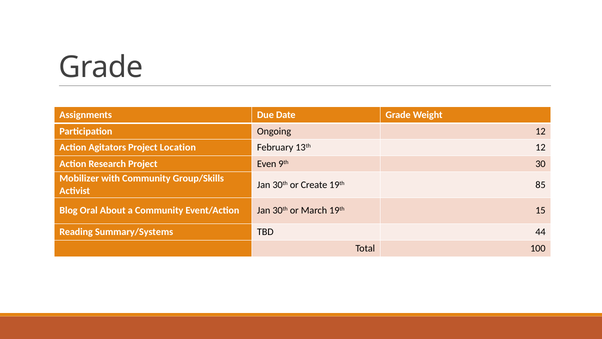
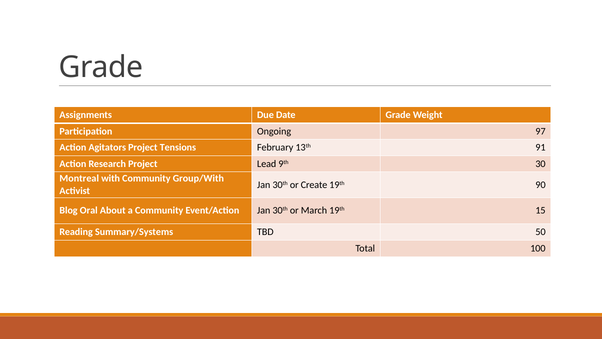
Ongoing 12: 12 -> 97
Location: Location -> Tensions
13th 12: 12 -> 91
Even: Even -> Lead
Mobilizer: Mobilizer -> Montreal
Group/Skills: Group/Skills -> Group/With
85: 85 -> 90
44: 44 -> 50
